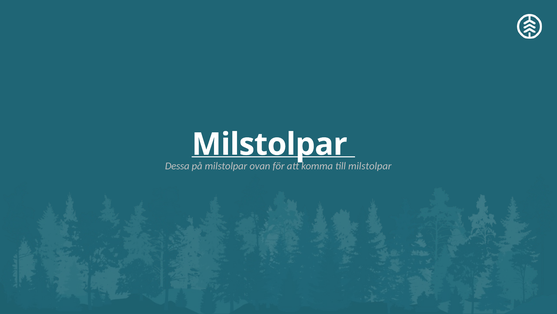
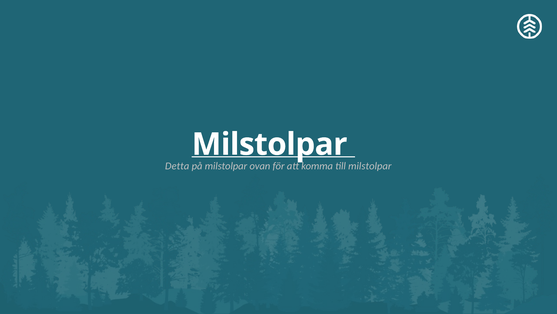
Dessa: Dessa -> Detta
